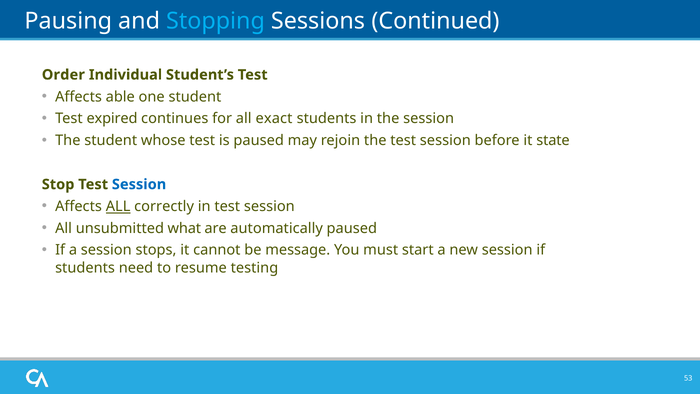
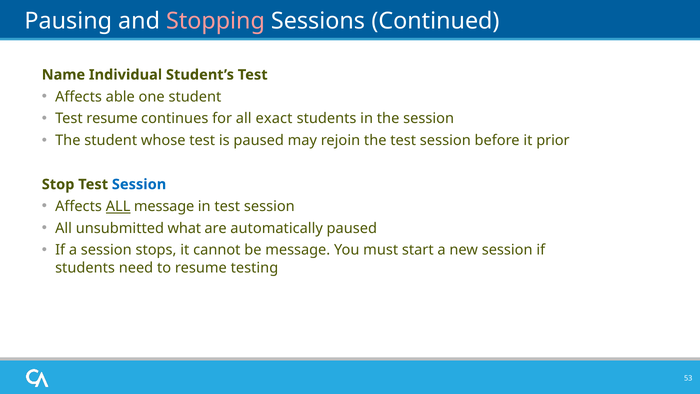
Stopping colour: light blue -> pink
Order: Order -> Name
Test expired: expired -> resume
state: state -> prior
ALL correctly: correctly -> message
